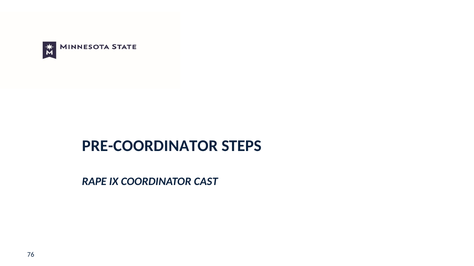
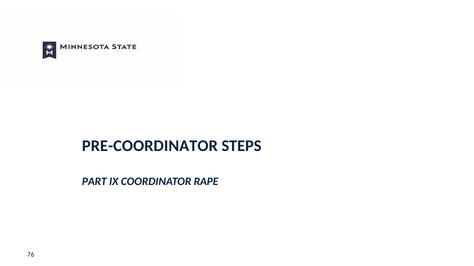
RAPE: RAPE -> PART
CAST: CAST -> RAPE
